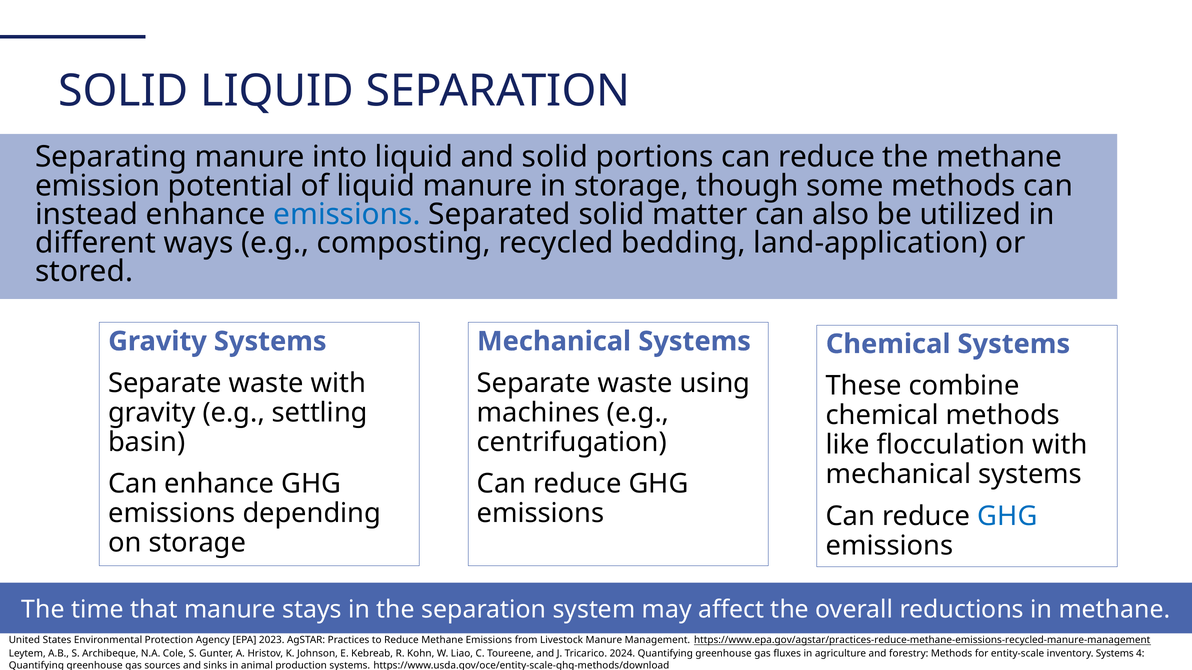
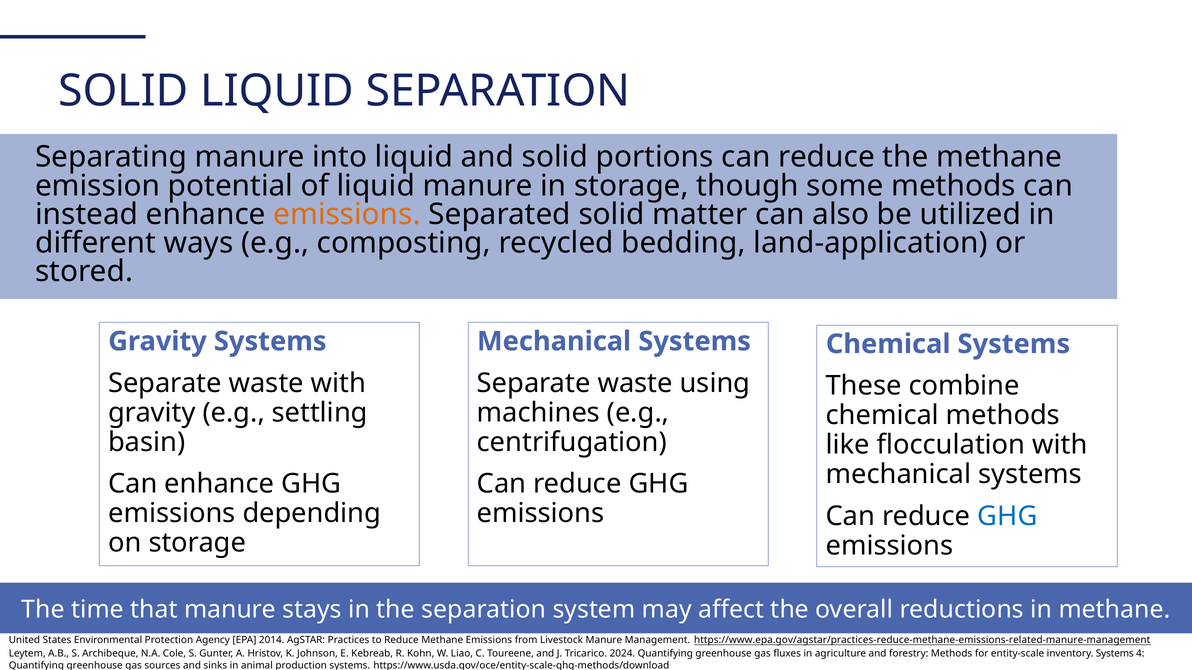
emissions at (347, 214) colour: blue -> orange
2023: 2023 -> 2014
https://www.epa.gov/agstar/practices-reduce-methane-emissions-recycled-manure-management: https://www.epa.gov/agstar/practices-reduce-methane-emissions-recycled-manure-management -> https://www.epa.gov/agstar/practices-reduce-methane-emissions-related-manure-management
